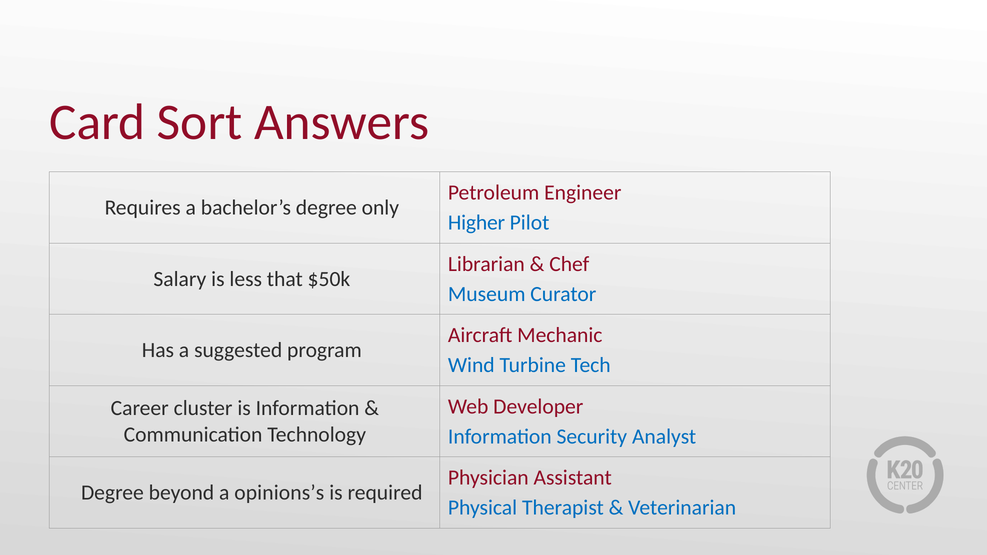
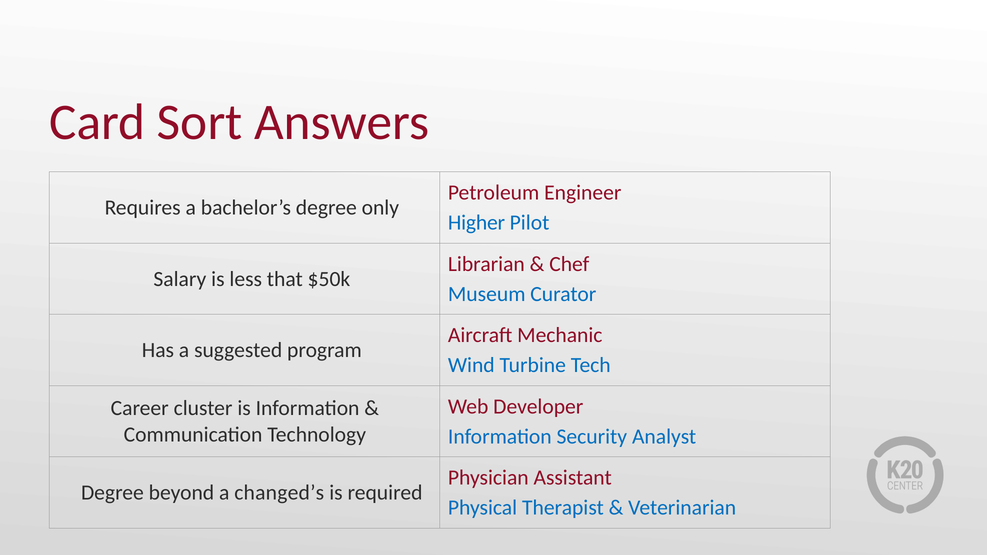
opinions’s: opinions’s -> changed’s
